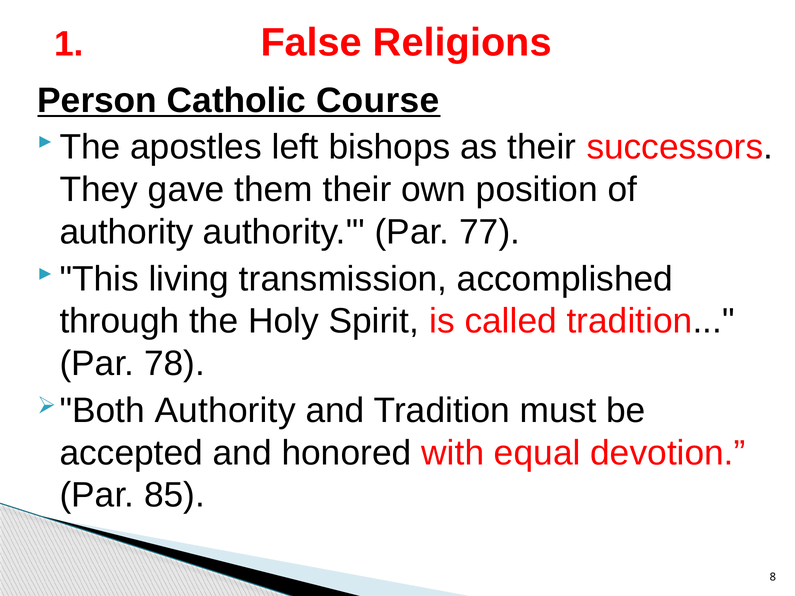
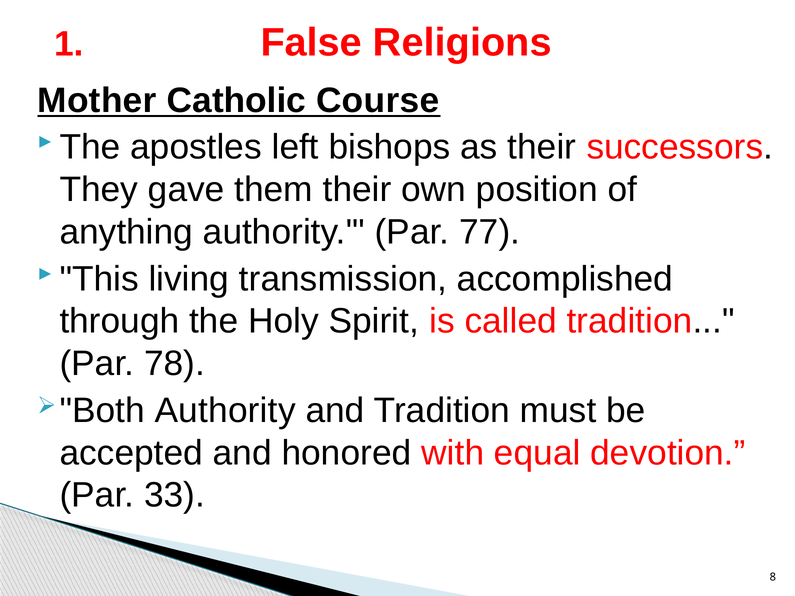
Person: Person -> Mother
authority at (126, 232): authority -> anything
85: 85 -> 33
